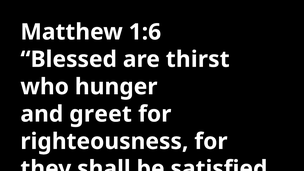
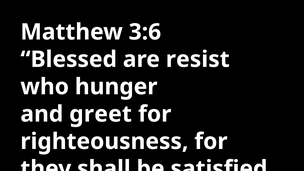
1:6: 1:6 -> 3:6
thirst: thirst -> resist
